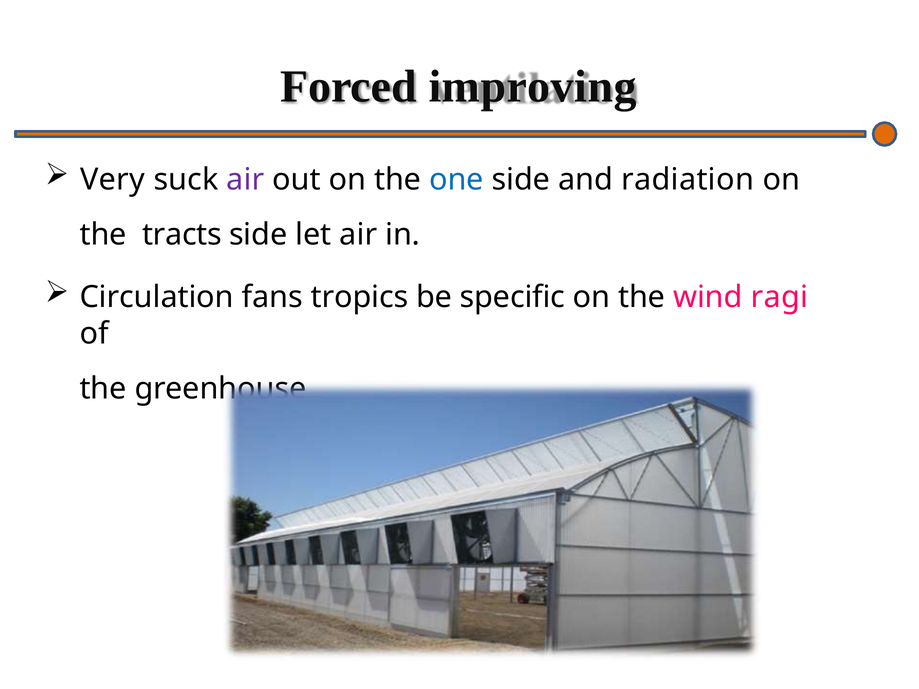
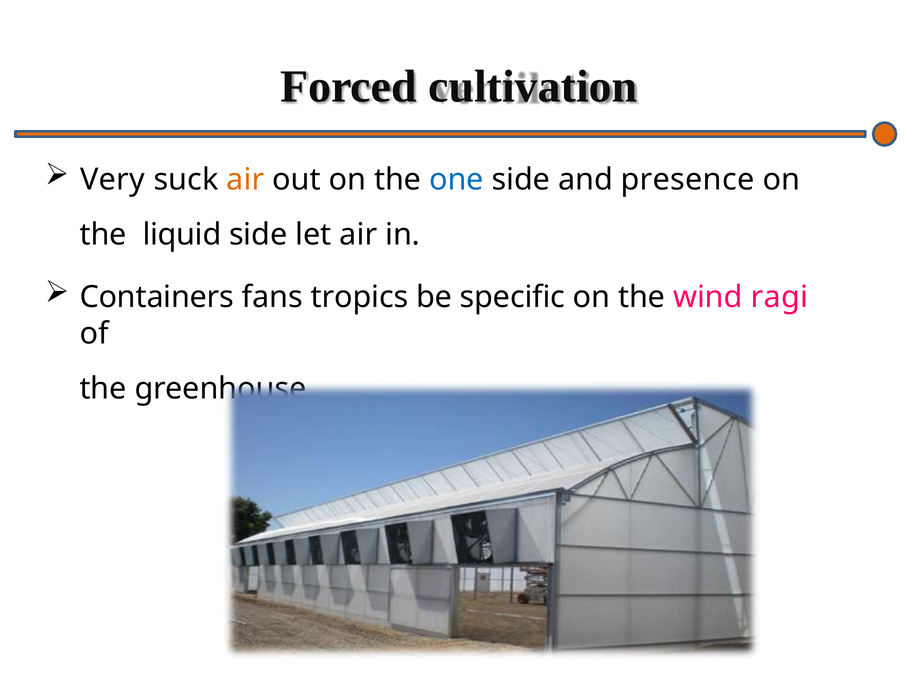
improving: improving -> cultivation
air at (245, 179) colour: purple -> orange
radiation: radiation -> presence
tracts: tracts -> liquid
Circulation: Circulation -> Containers
